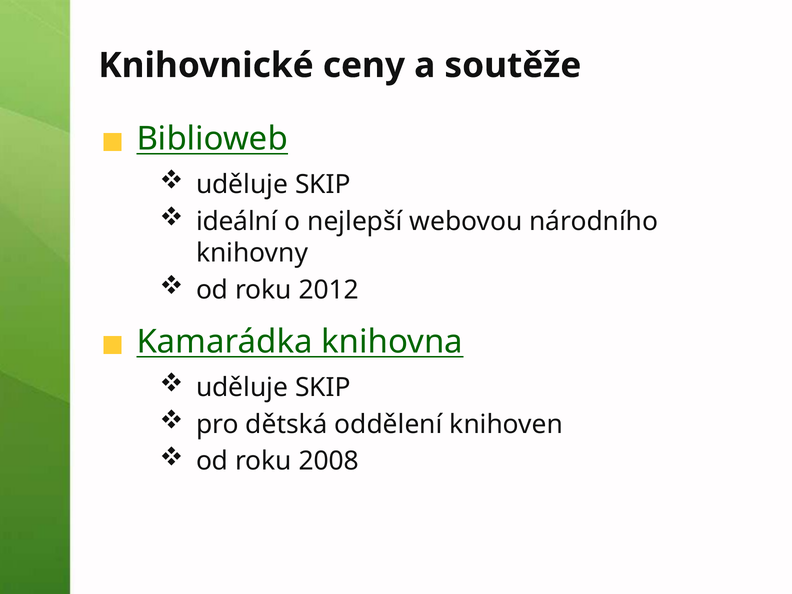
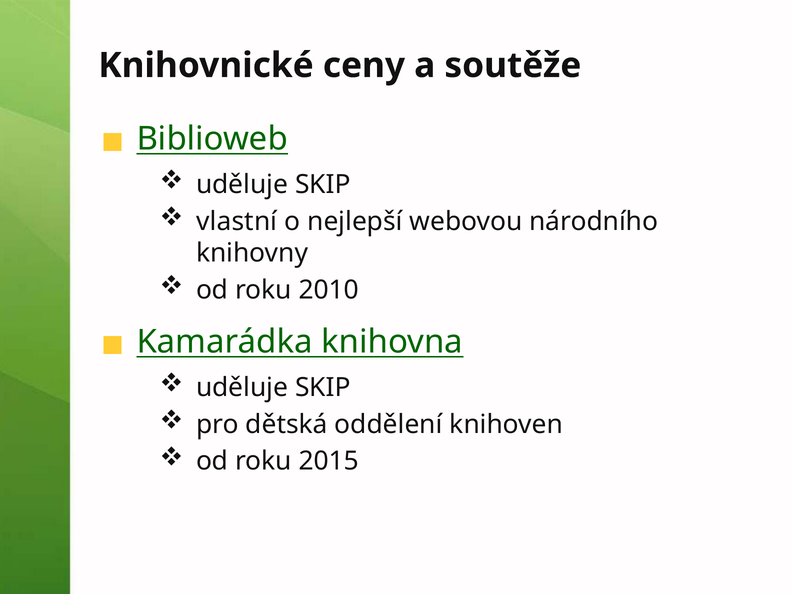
ideální: ideální -> vlastní
2012: 2012 -> 2010
2008: 2008 -> 2015
